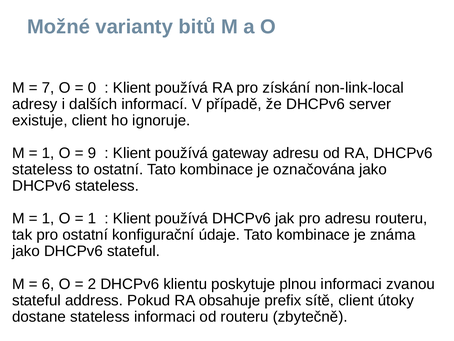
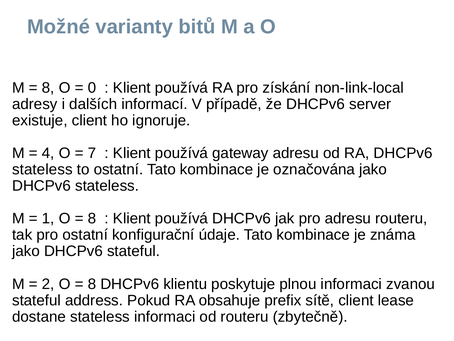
7 at (48, 88): 7 -> 8
1 at (48, 153): 1 -> 4
9: 9 -> 7
1 at (92, 218): 1 -> 8
6: 6 -> 2
2 at (92, 284): 2 -> 8
útoky: útoky -> lease
